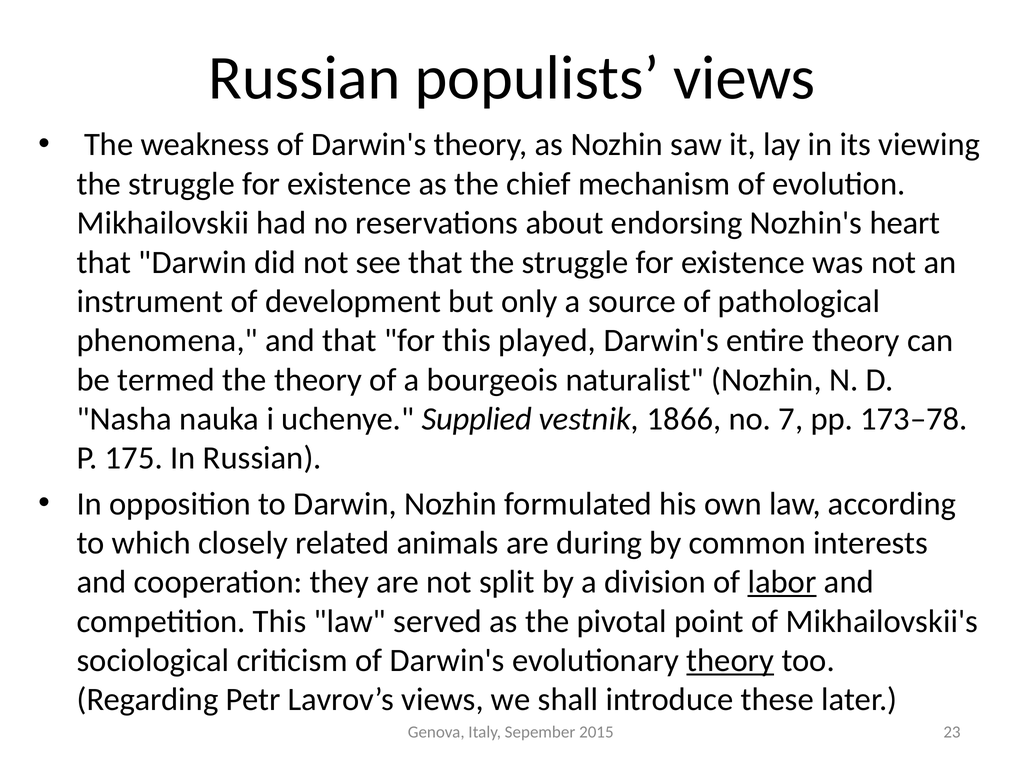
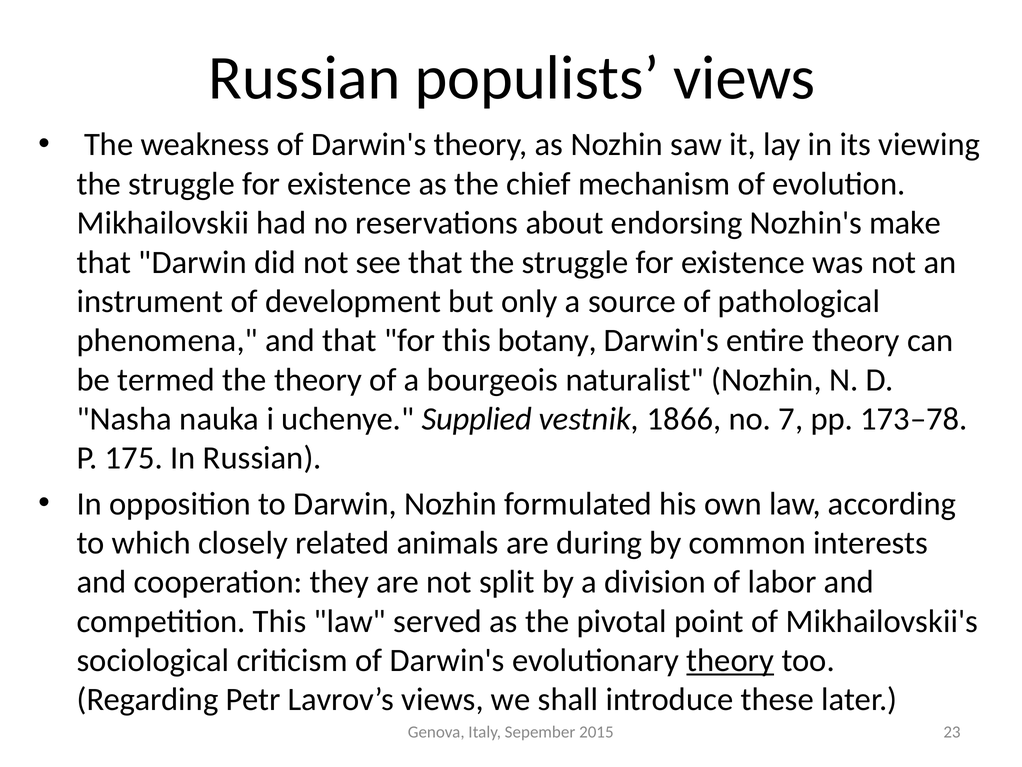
heart: heart -> make
played: played -> botany
labor underline: present -> none
